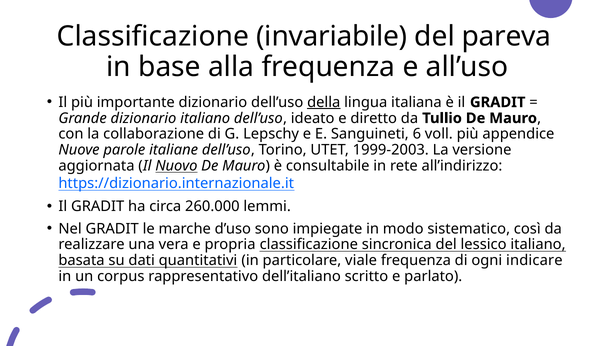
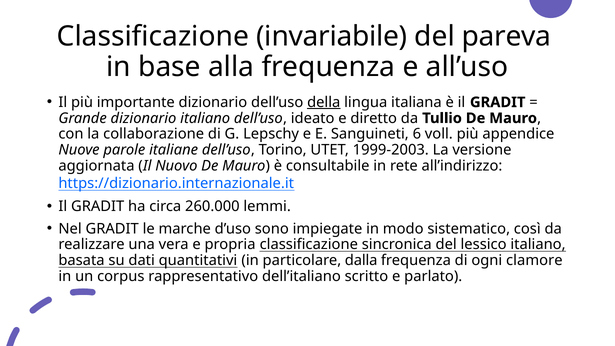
Nuovo underline: present -> none
viale: viale -> dalla
indicare: indicare -> clamore
